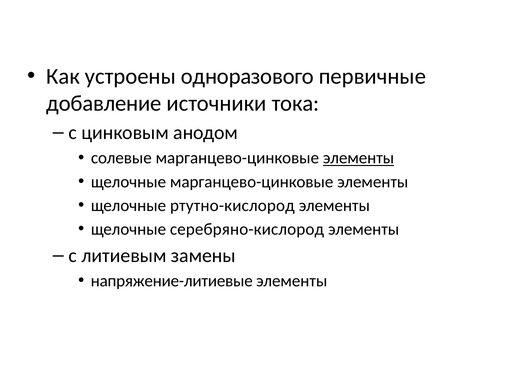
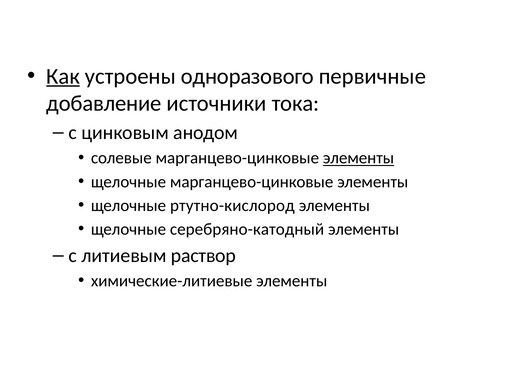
Как underline: none -> present
серебряно-кислород: серебряно-кислород -> серебряно-катодный
замены: замены -> раствор
напряжение-литиевые: напряжение-литиевые -> химические-литиевые
